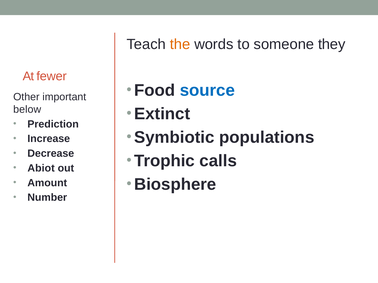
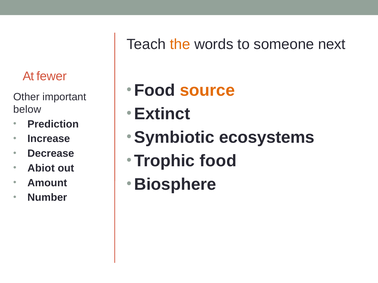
they: they -> next
source colour: blue -> orange
populations: populations -> ecosystems
Trophic calls: calls -> food
